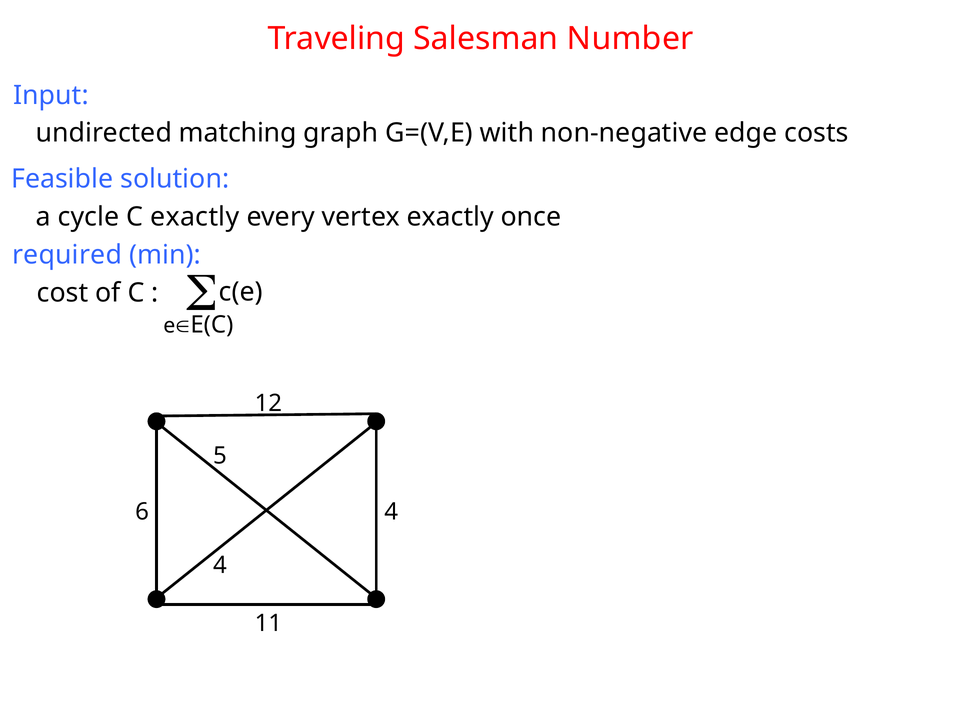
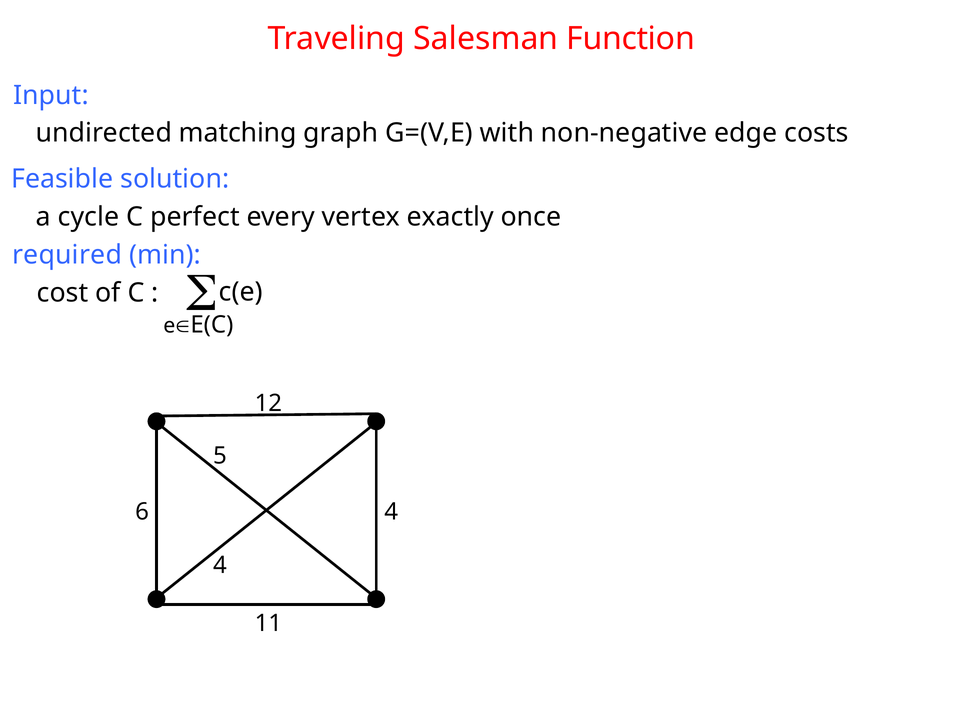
Number: Number -> Function
C exactly: exactly -> perfect
